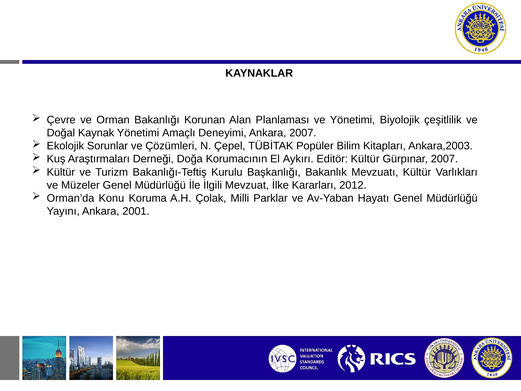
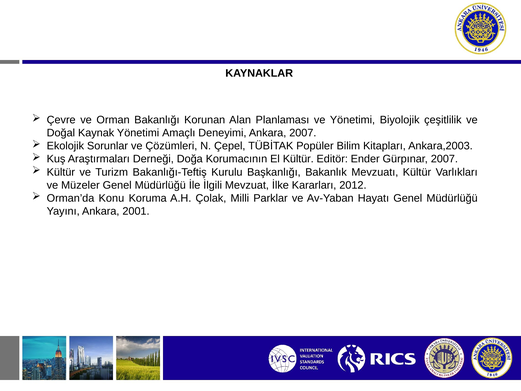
El Aykırı: Aykırı -> Kültür
Editör Kültür: Kültür -> Ender
